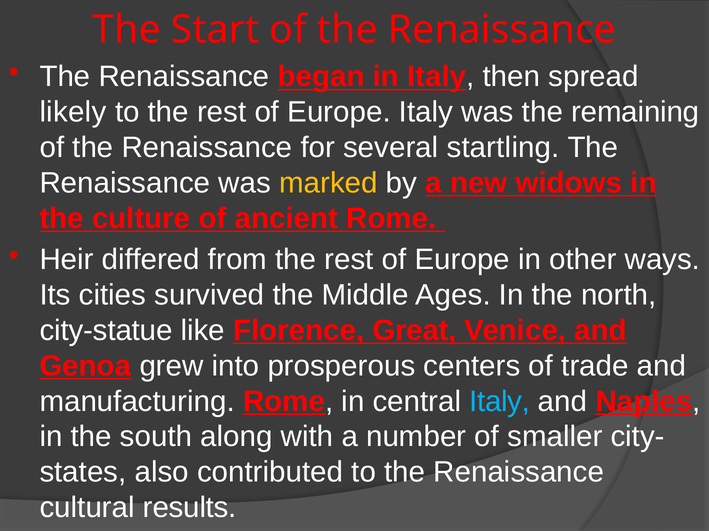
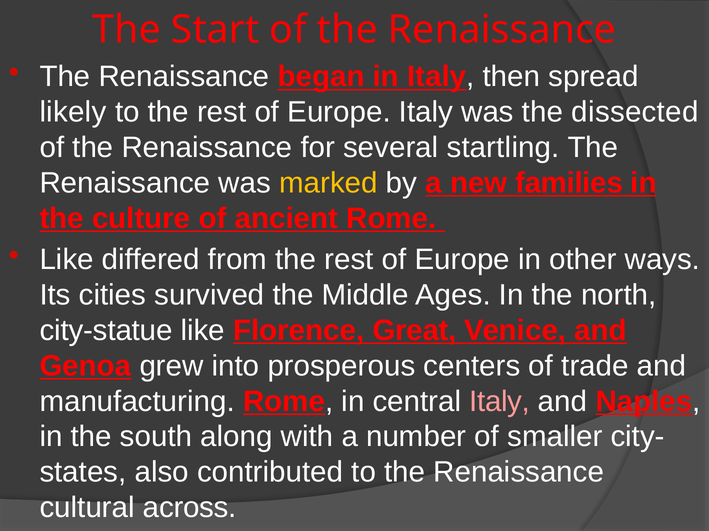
remaining: remaining -> dissected
widows: widows -> families
Heir at (67, 260): Heir -> Like
Italy at (500, 402) colour: light blue -> pink
results: results -> across
